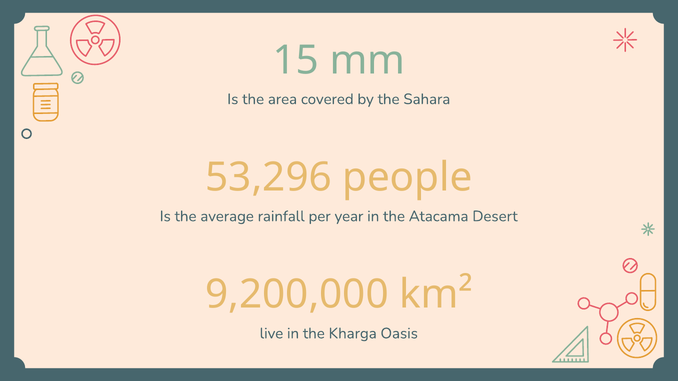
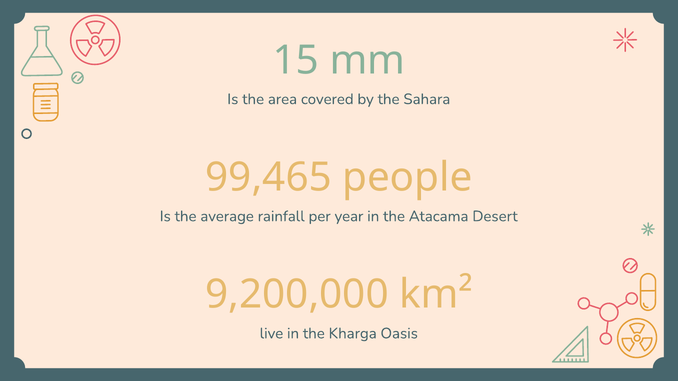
53,296: 53,296 -> 99,465
